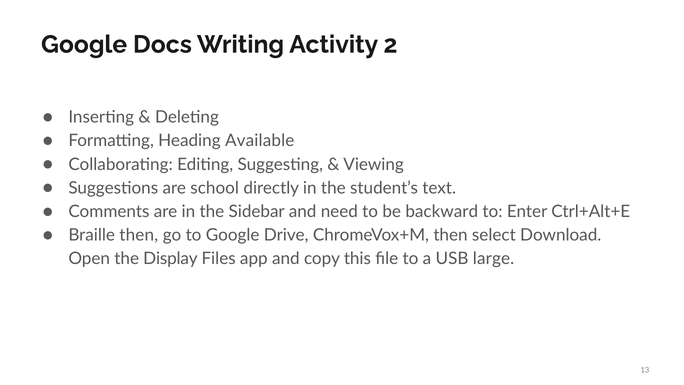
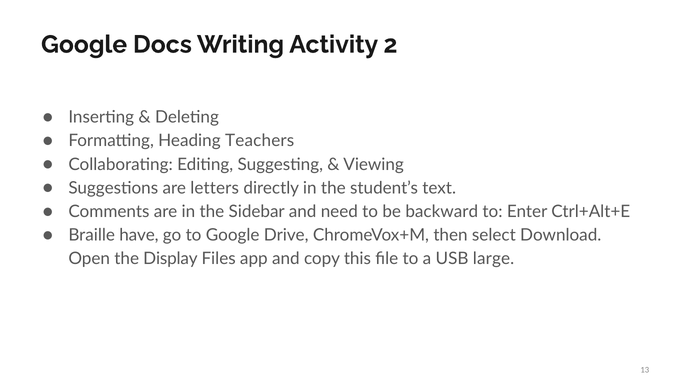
Available: Available -> Teachers
school: school -> letters
Braille then: then -> have
